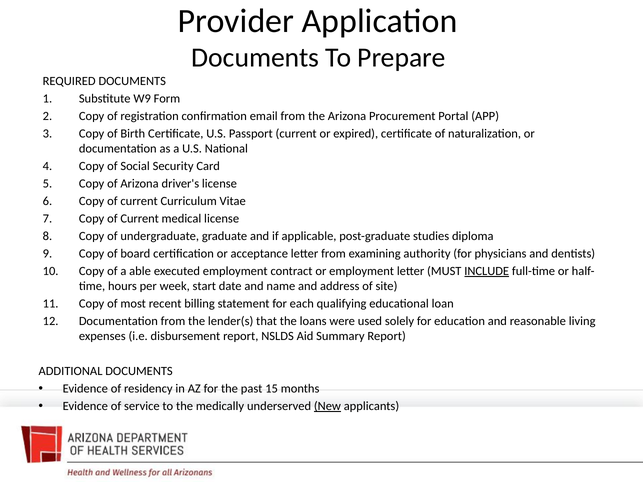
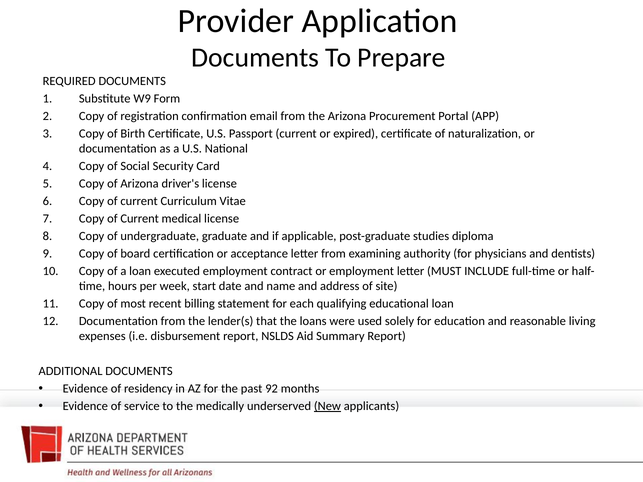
a able: able -> loan
INCLUDE underline: present -> none
15: 15 -> 92
